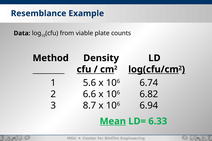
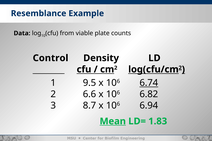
Method: Method -> Control
5.6: 5.6 -> 9.5
6.74 underline: none -> present
6.33: 6.33 -> 1.83
